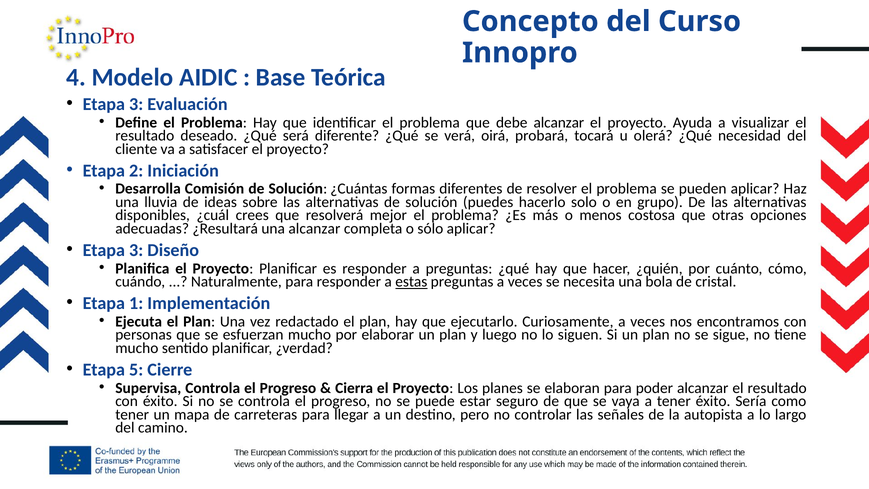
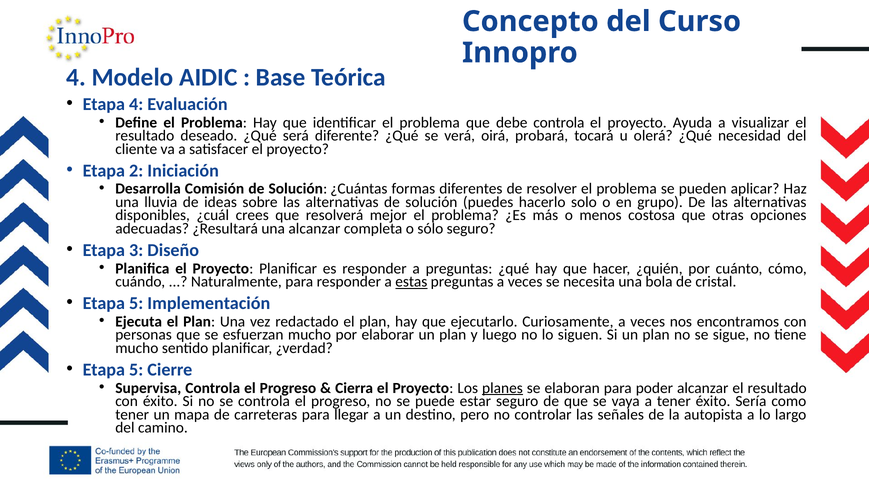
3 at (136, 104): 3 -> 4
debe alcanzar: alcanzar -> controla
sólo aplicar: aplicar -> seguro
1 at (136, 303): 1 -> 5
planes underline: none -> present
